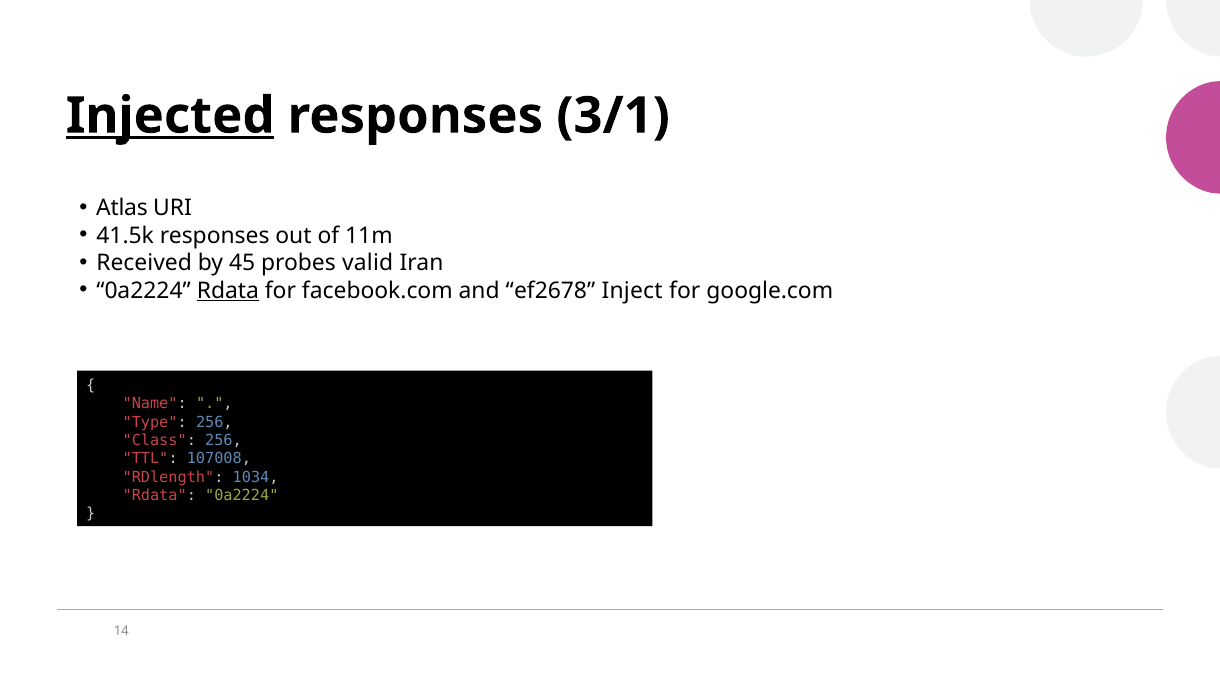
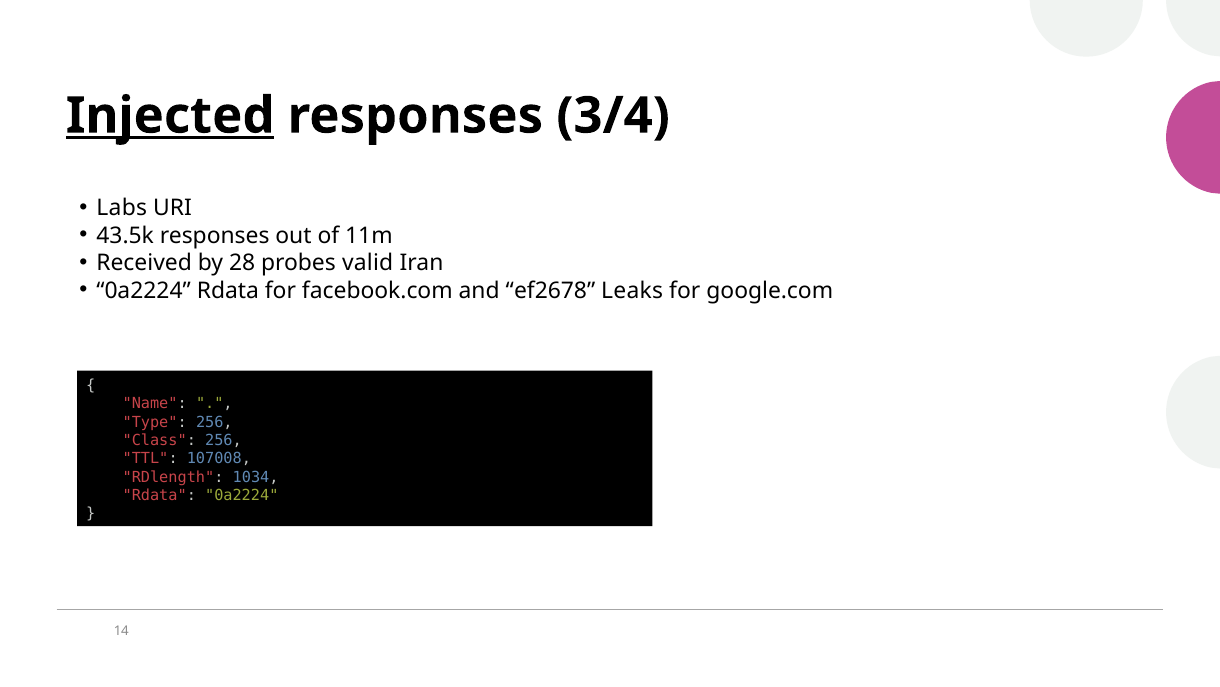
3/1: 3/1 -> 3/4
Atlas: Atlas -> Labs
41.5k: 41.5k -> 43.5k
45: 45 -> 28
Rdata at (228, 290) underline: present -> none
Inject: Inject -> Leaks
